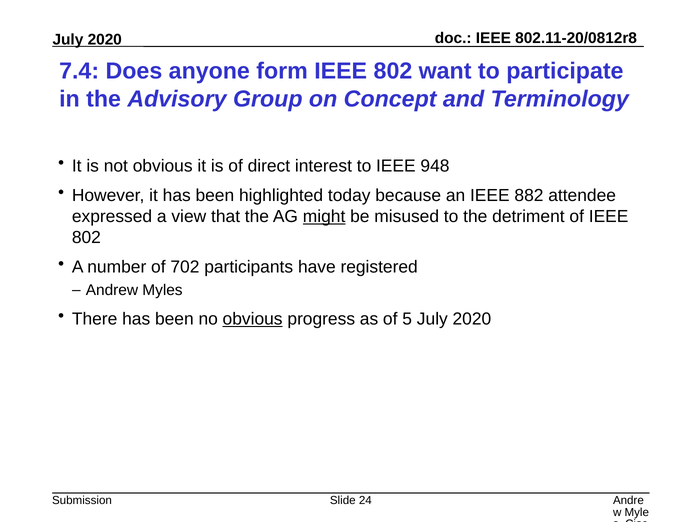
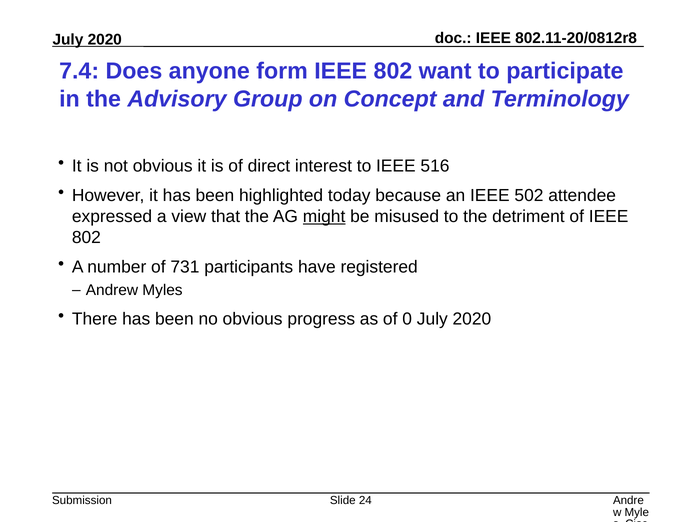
948: 948 -> 516
882: 882 -> 502
702: 702 -> 731
obvious at (253, 319) underline: present -> none
5: 5 -> 0
